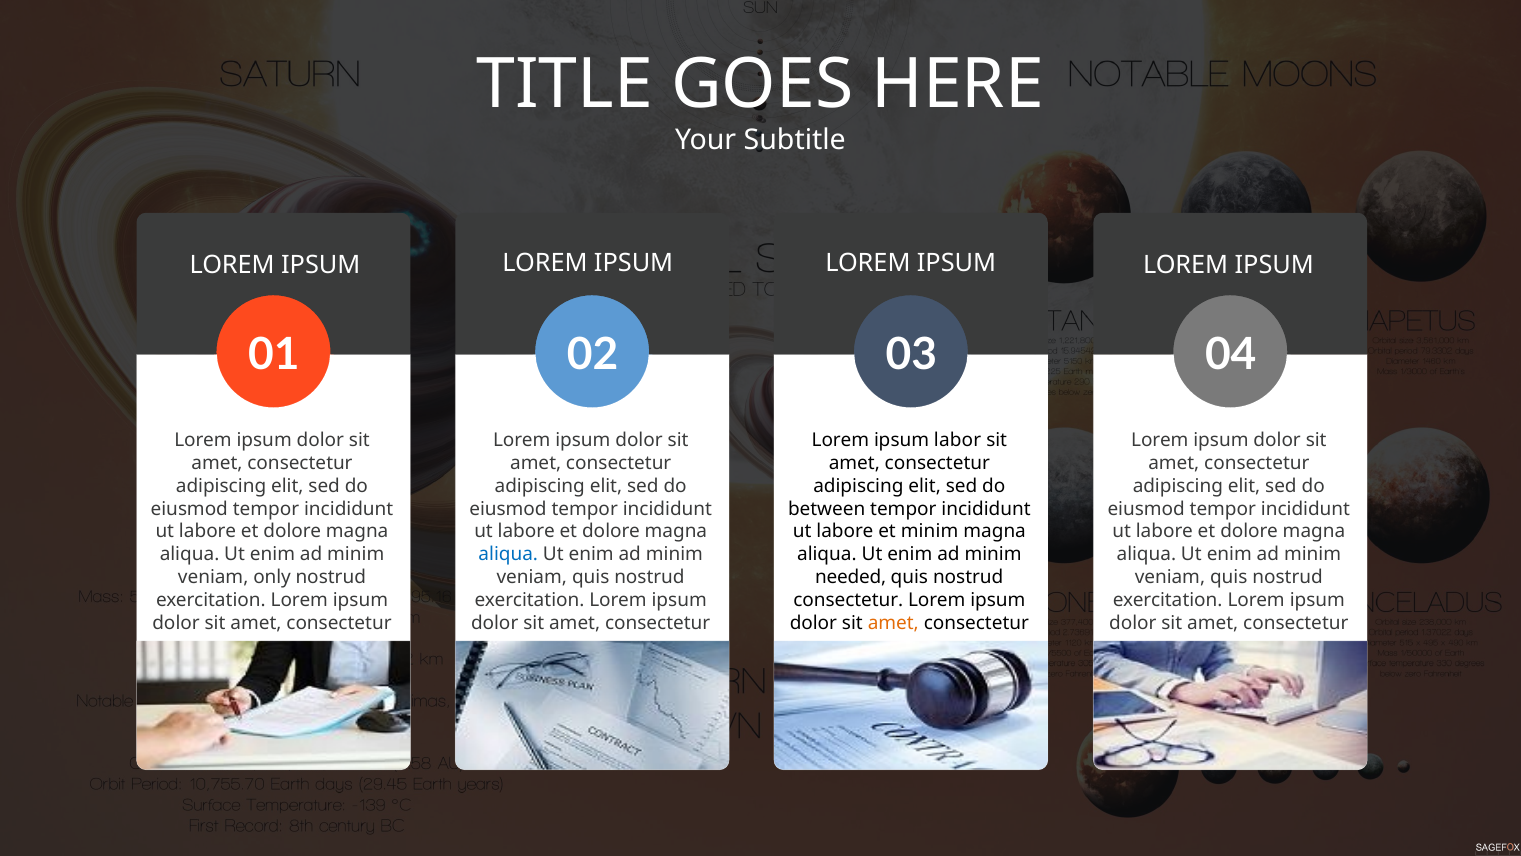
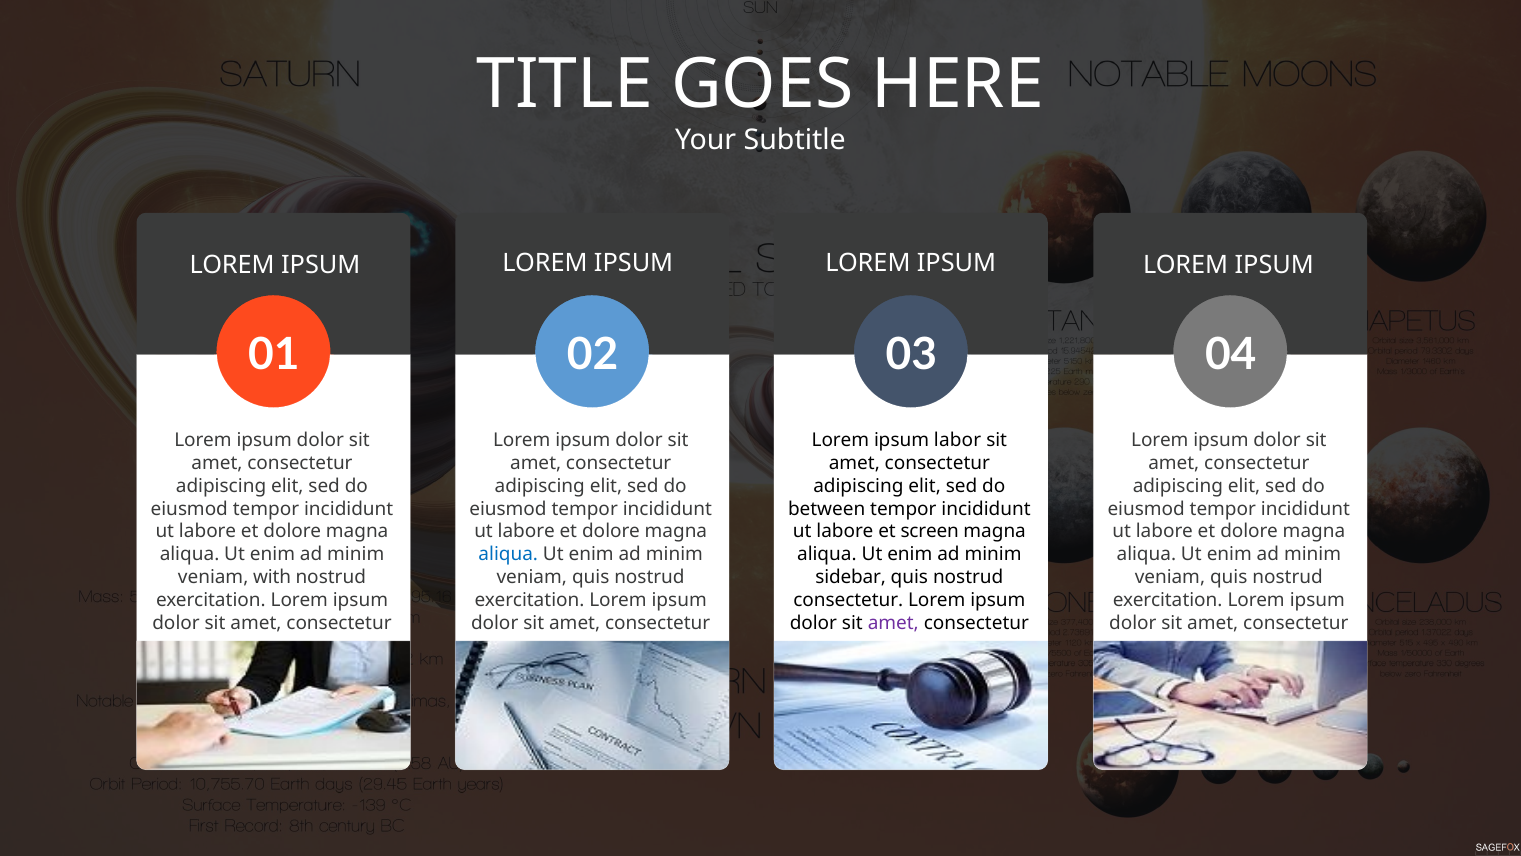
et minim: minim -> screen
only: only -> with
needed: needed -> sidebar
amet at (893, 623) colour: orange -> purple
